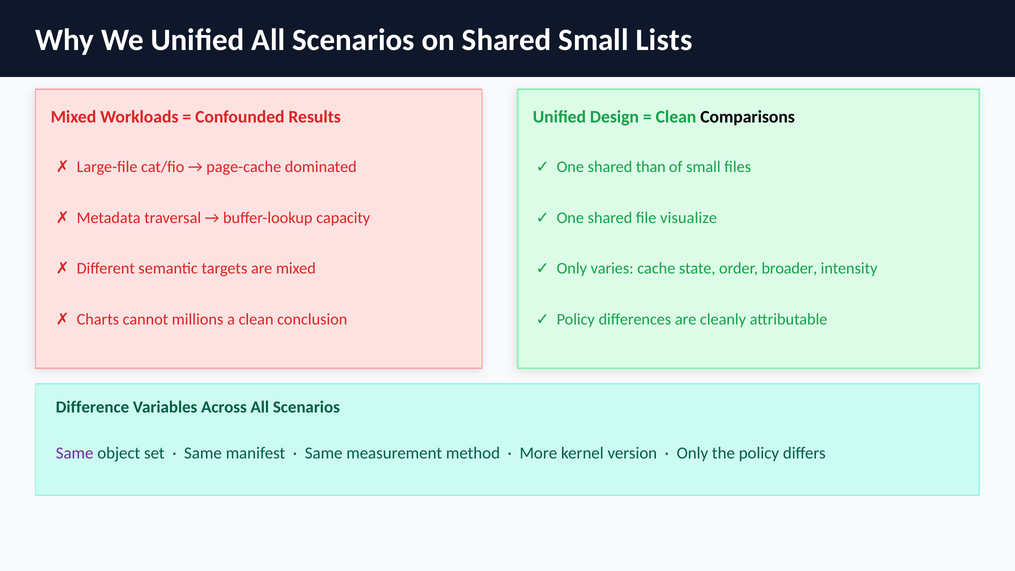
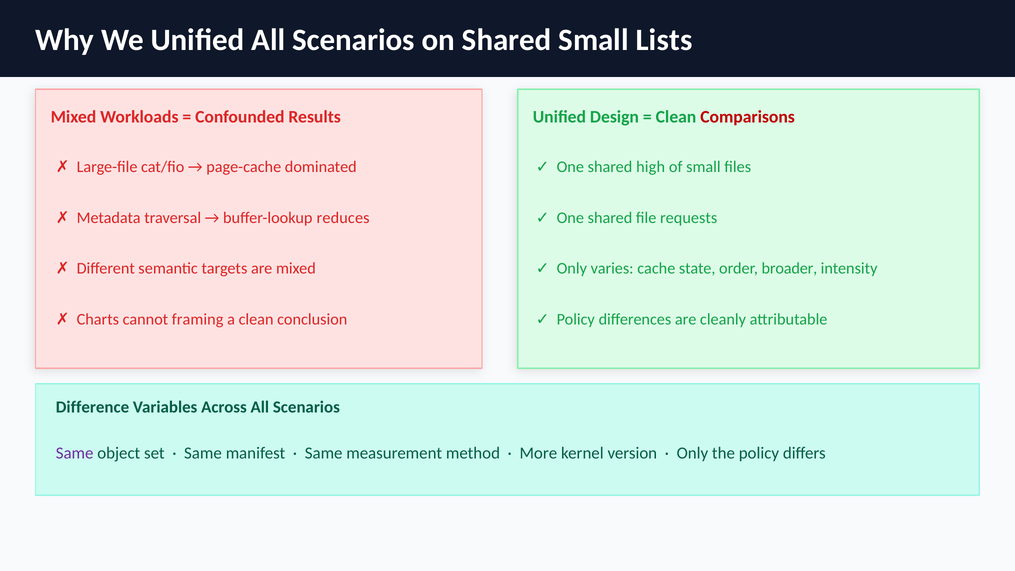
Comparisons colour: black -> red
than: than -> high
capacity: capacity -> reduces
visualize: visualize -> requests
millions: millions -> framing
